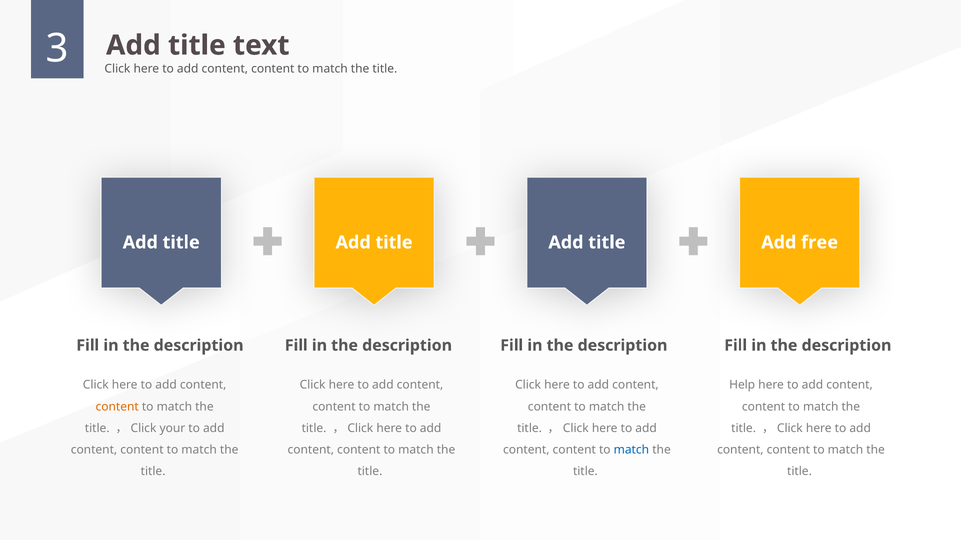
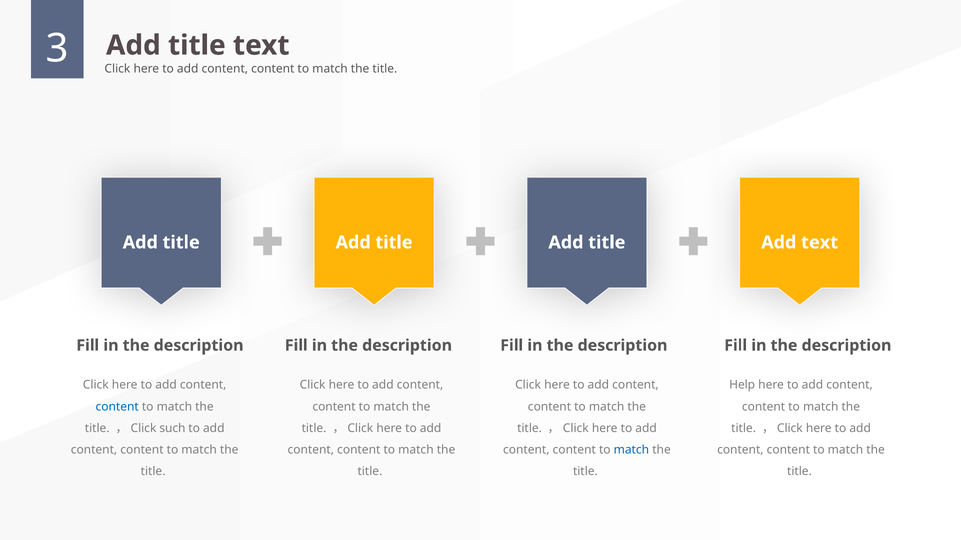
Add free: free -> text
content at (117, 407) colour: orange -> blue
your: your -> such
